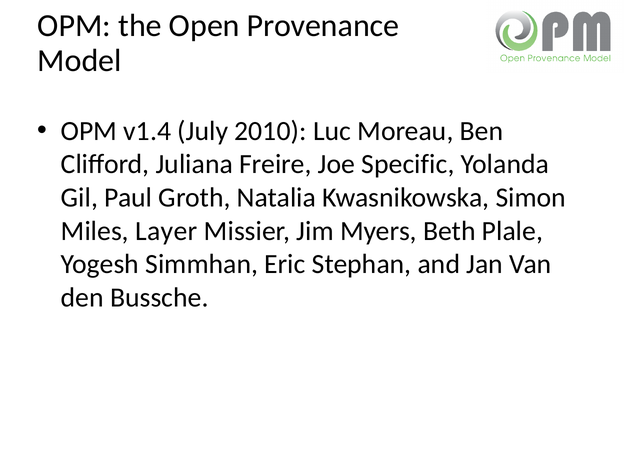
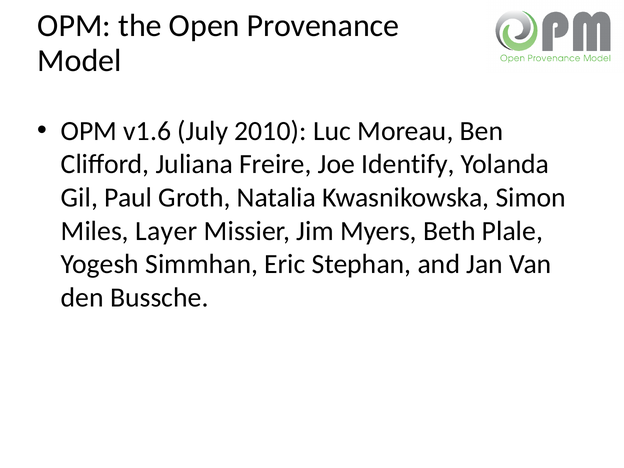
v1.4: v1.4 -> v1.6
Specific: Specific -> Identify
